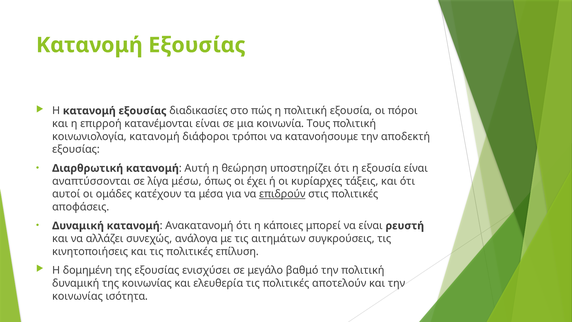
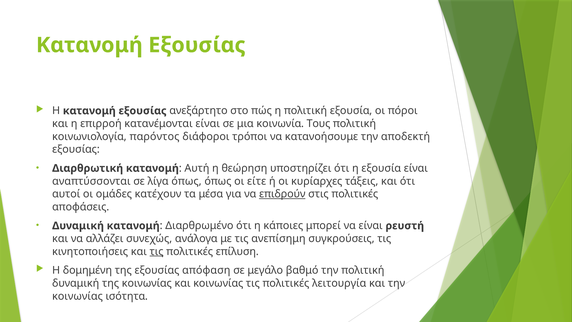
διαδικασίες: διαδικασίες -> ανεξάρτητο
κοινωνιολογία κατανομή: κατανομή -> παρόντος
λίγα μέσω: μέσω -> όπως
έχει: έχει -> είτε
Ανακατανομή: Ανακατανομή -> Διαρθρωμένο
αιτημάτων: αιτημάτων -> ανεπίσημη
τις at (157, 251) underline: none -> present
ενισχύσει: ενισχύσει -> απόφαση
και ελευθερία: ελευθερία -> κοινωνίας
αποτελούν: αποτελούν -> λειτουργία
